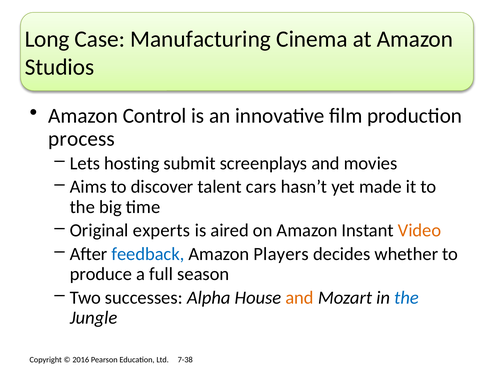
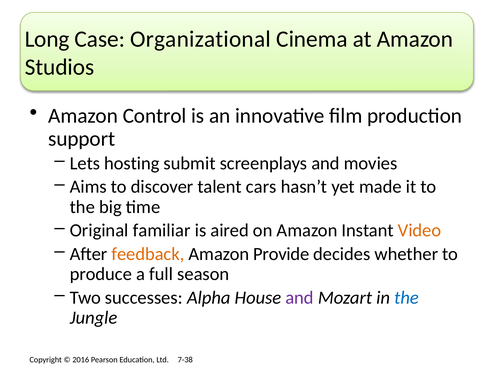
Manufacturing: Manufacturing -> Organizational
process: process -> support
experts: experts -> familiar
feedback colour: blue -> orange
Players: Players -> Provide
and at (300, 297) colour: orange -> purple
